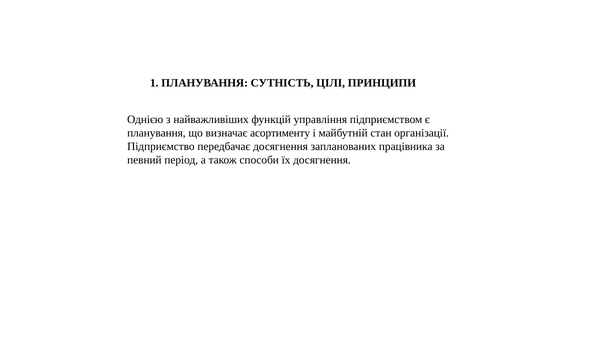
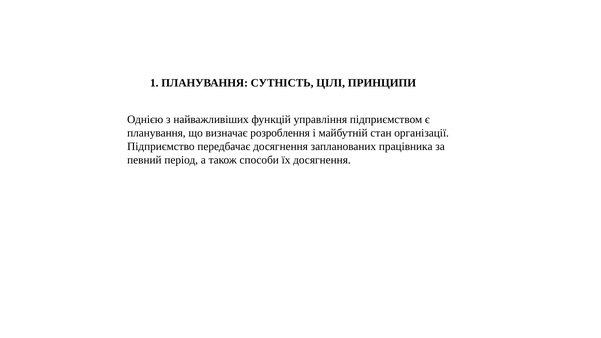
асортименту: асортименту -> розроблення
